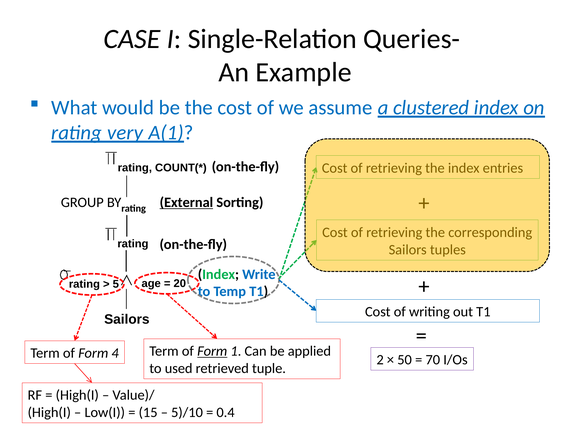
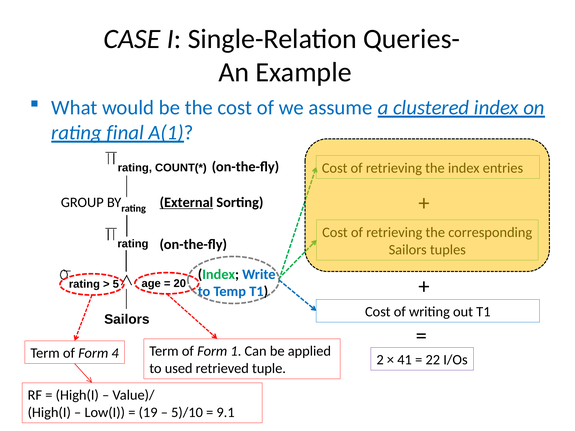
very: very -> final
Form at (212, 351) underline: present -> none
50: 50 -> 41
70: 70 -> 22
15: 15 -> 19
0.4: 0.4 -> 9.1
